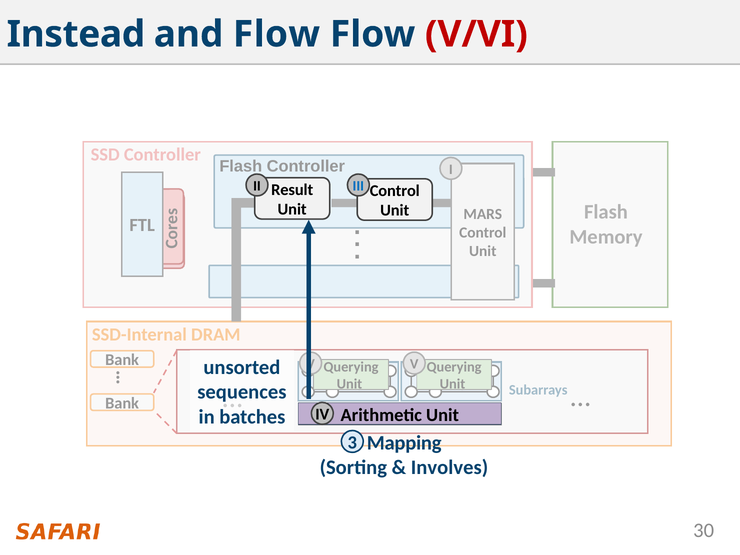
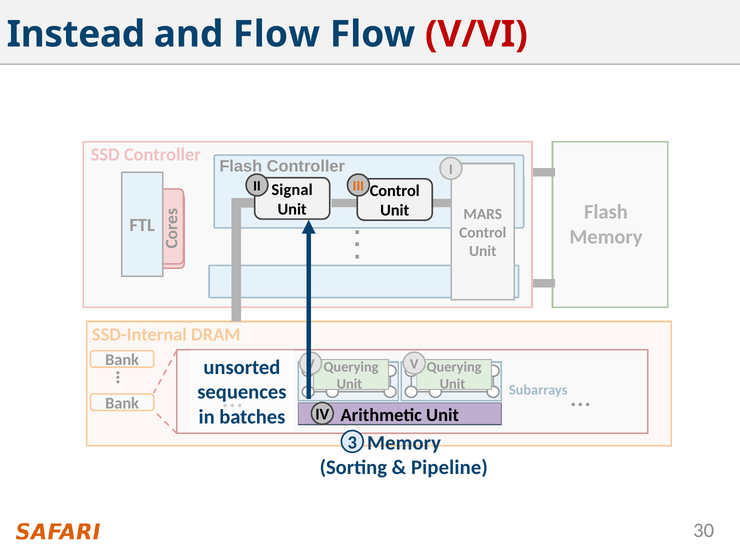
III colour: blue -> orange
Result: Result -> Signal
Mapping at (404, 443): Mapping -> Memory
Involves: Involves -> Pipeline
